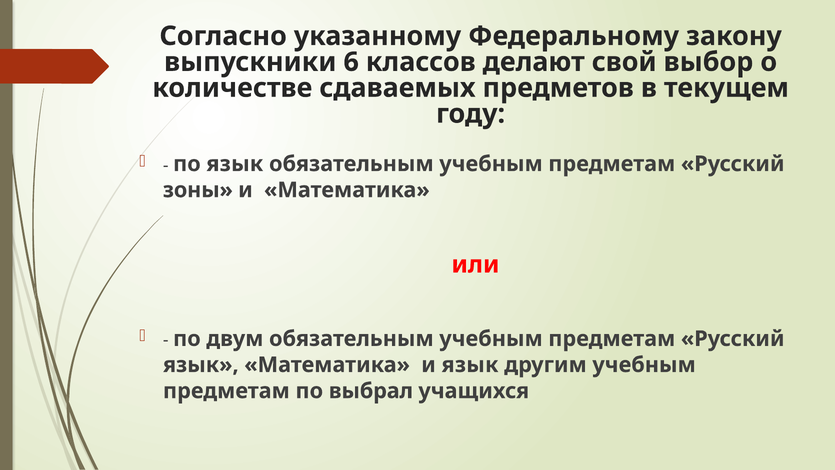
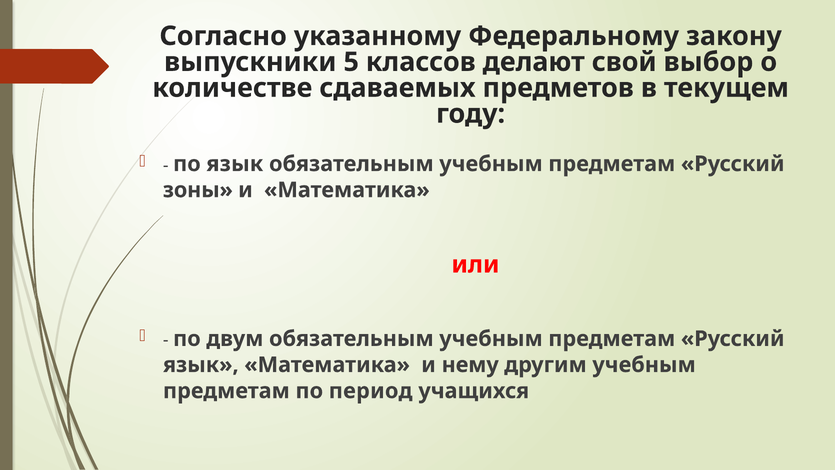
6: 6 -> 5
и язык: язык -> нему
выбрал: выбрал -> период
